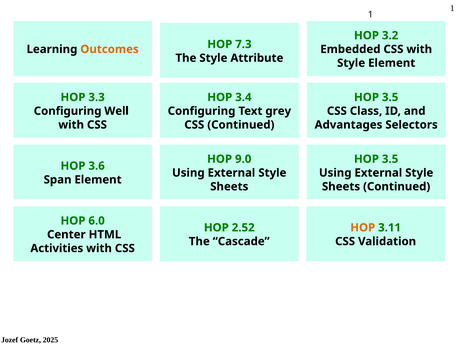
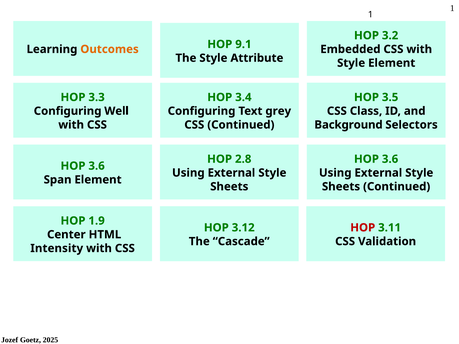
7.3: 7.3 -> 9.1
Advantages: Advantages -> Background
9.0: 9.0 -> 2.8
3.5 at (390, 159): 3.5 -> 3.6
6.0: 6.0 -> 1.9
2.52: 2.52 -> 3.12
HOP at (363, 228) colour: orange -> red
Activities: Activities -> Intensity
